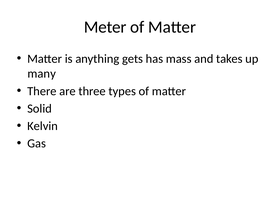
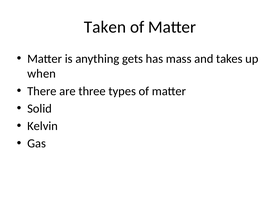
Meter: Meter -> Taken
many: many -> when
